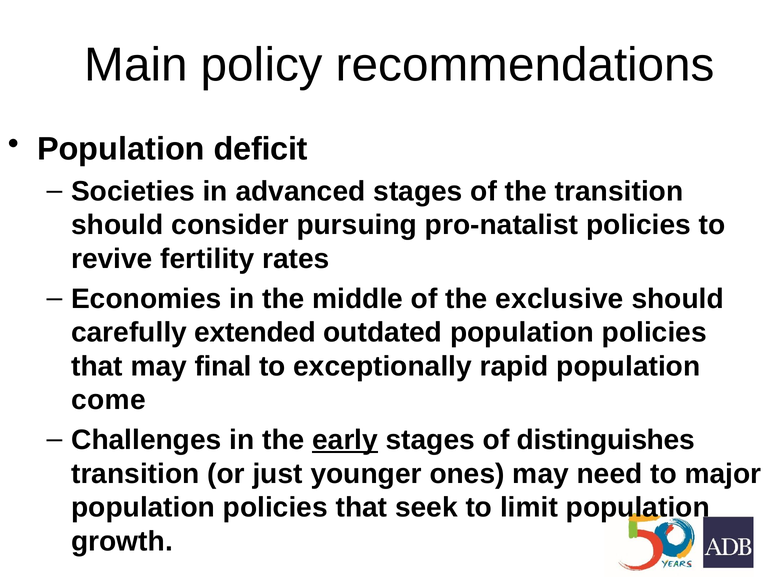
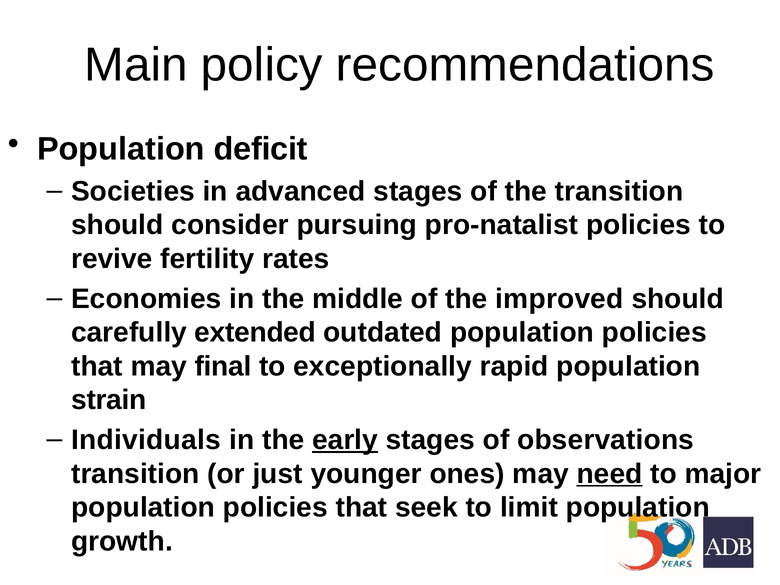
exclusive: exclusive -> improved
come: come -> strain
Challenges: Challenges -> Individuals
distinguishes: distinguishes -> observations
need underline: none -> present
